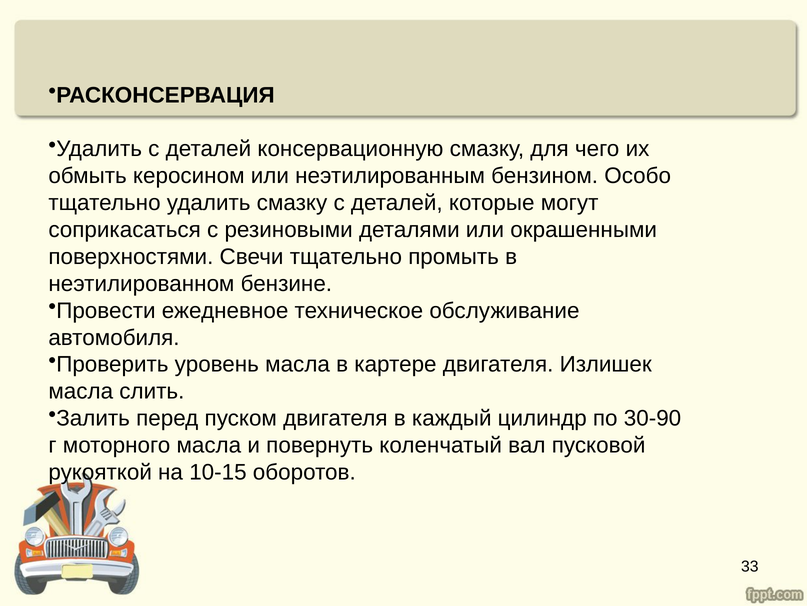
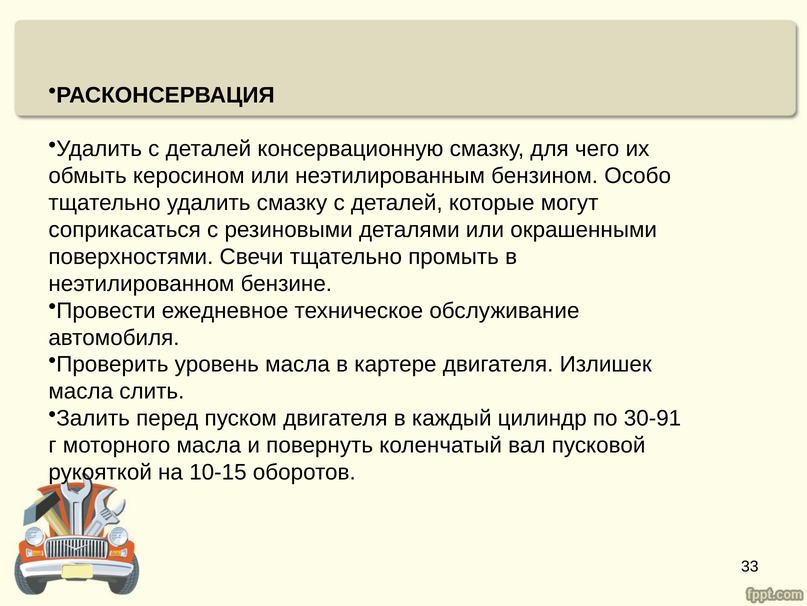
30-90: 30-90 -> 30-91
